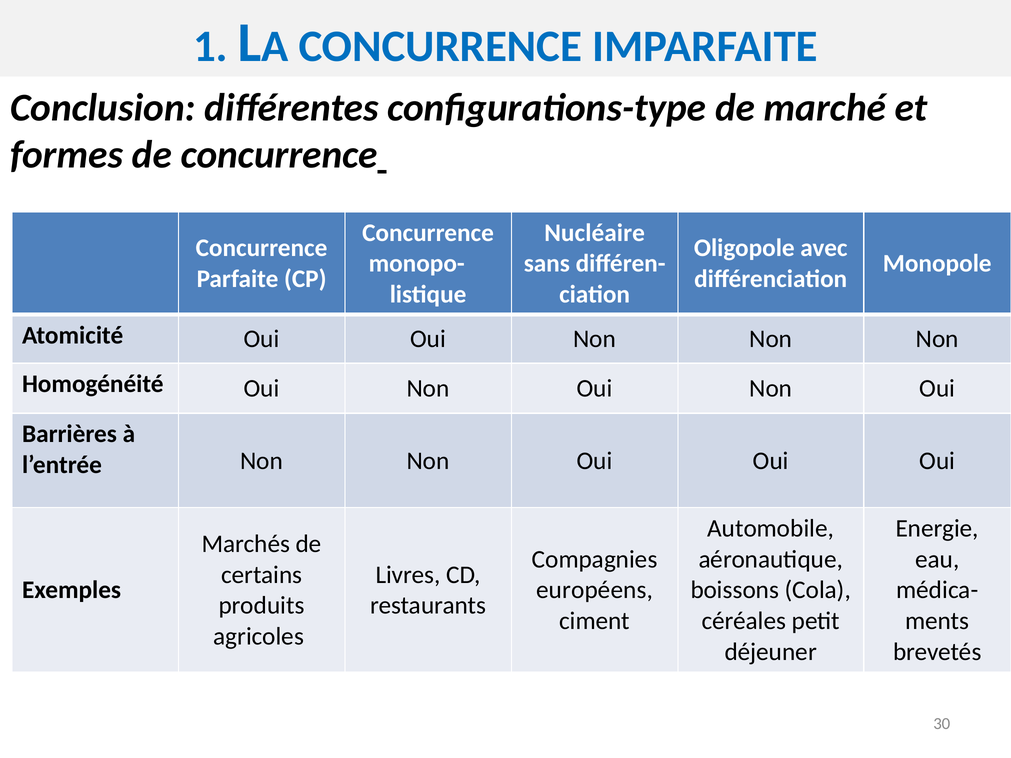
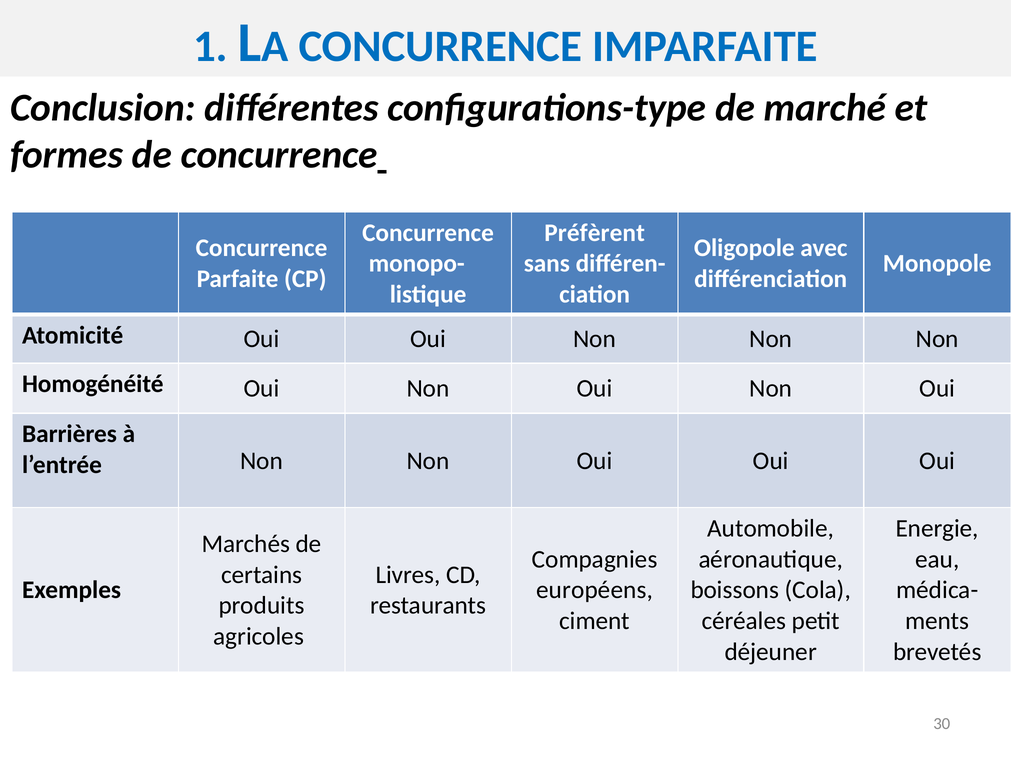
Nucléaire: Nucléaire -> Préfèrent
